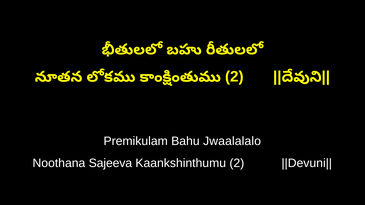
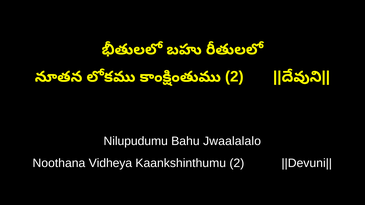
Premikulam: Premikulam -> Nilupudumu
Sajeeva: Sajeeva -> Vidheya
